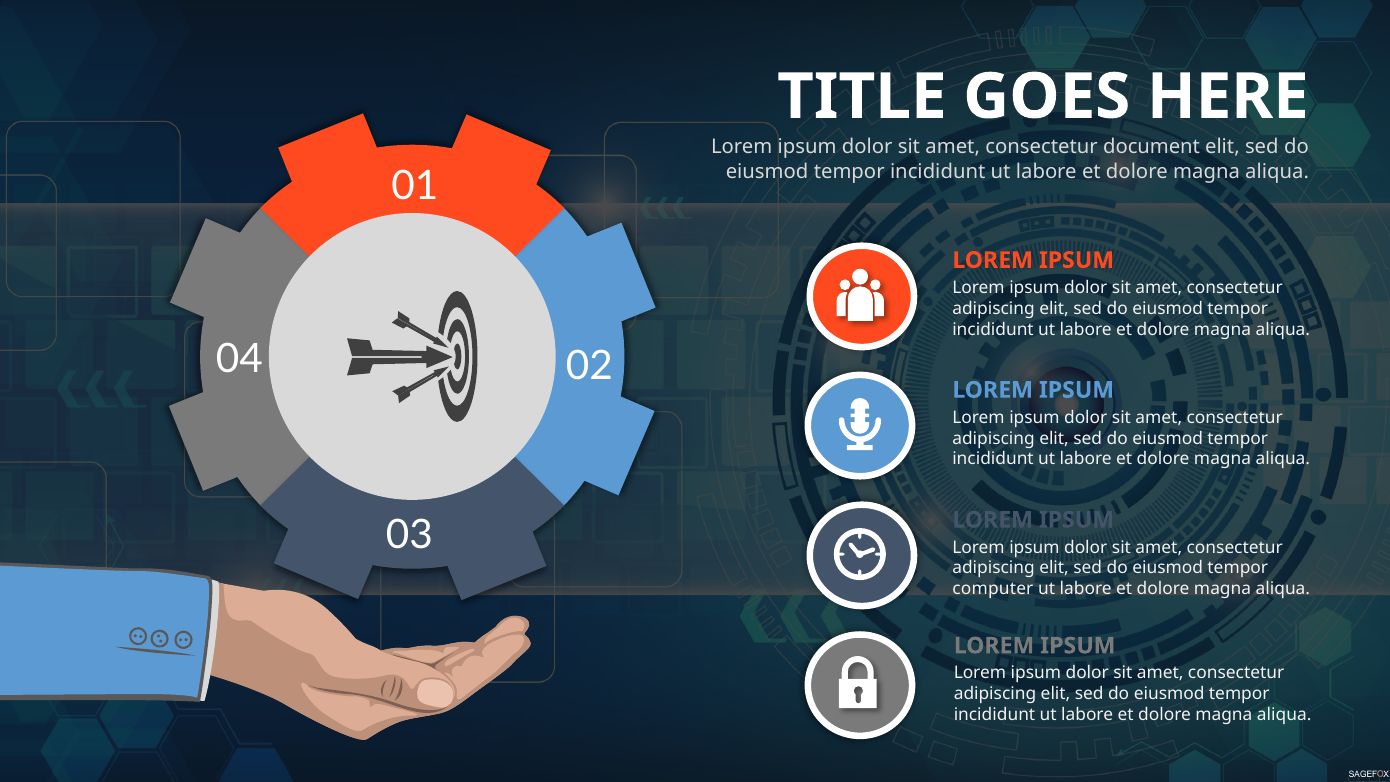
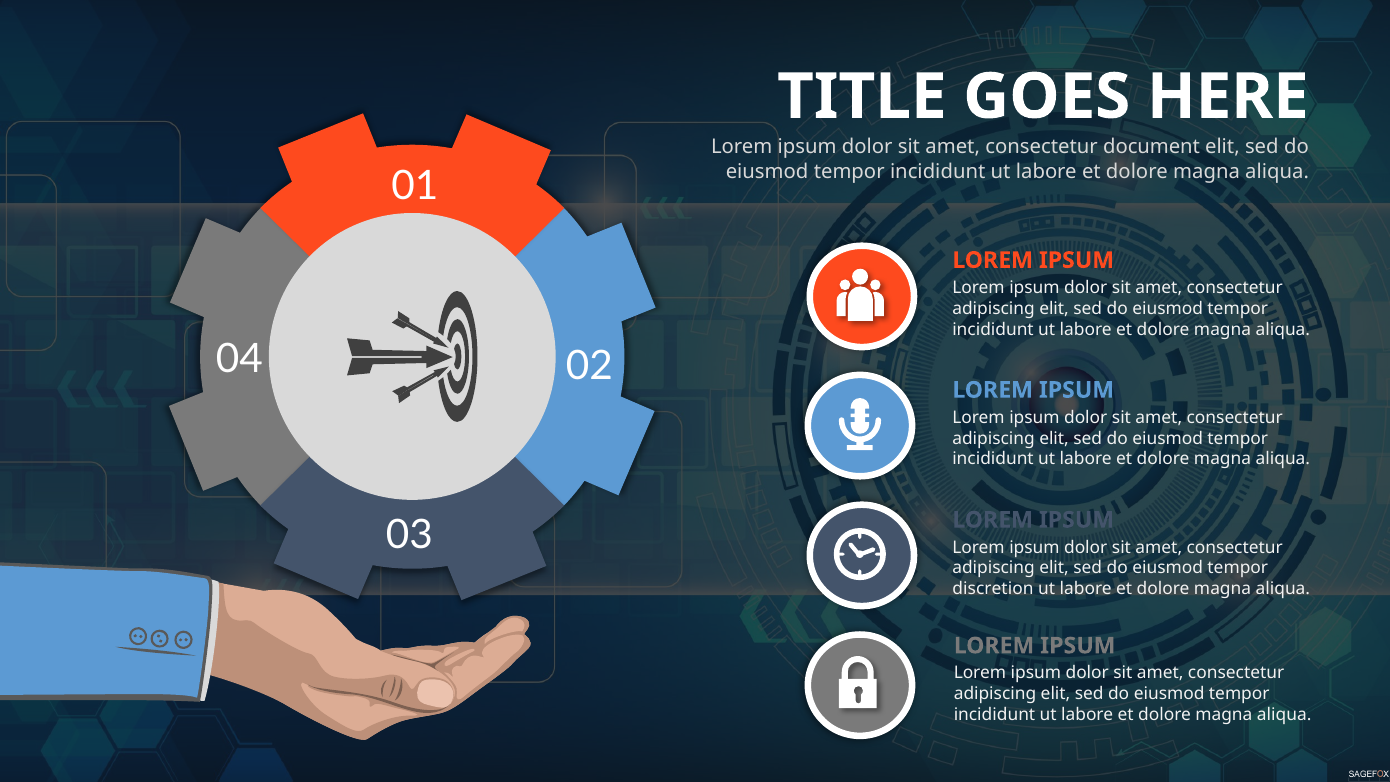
computer: computer -> discretion
